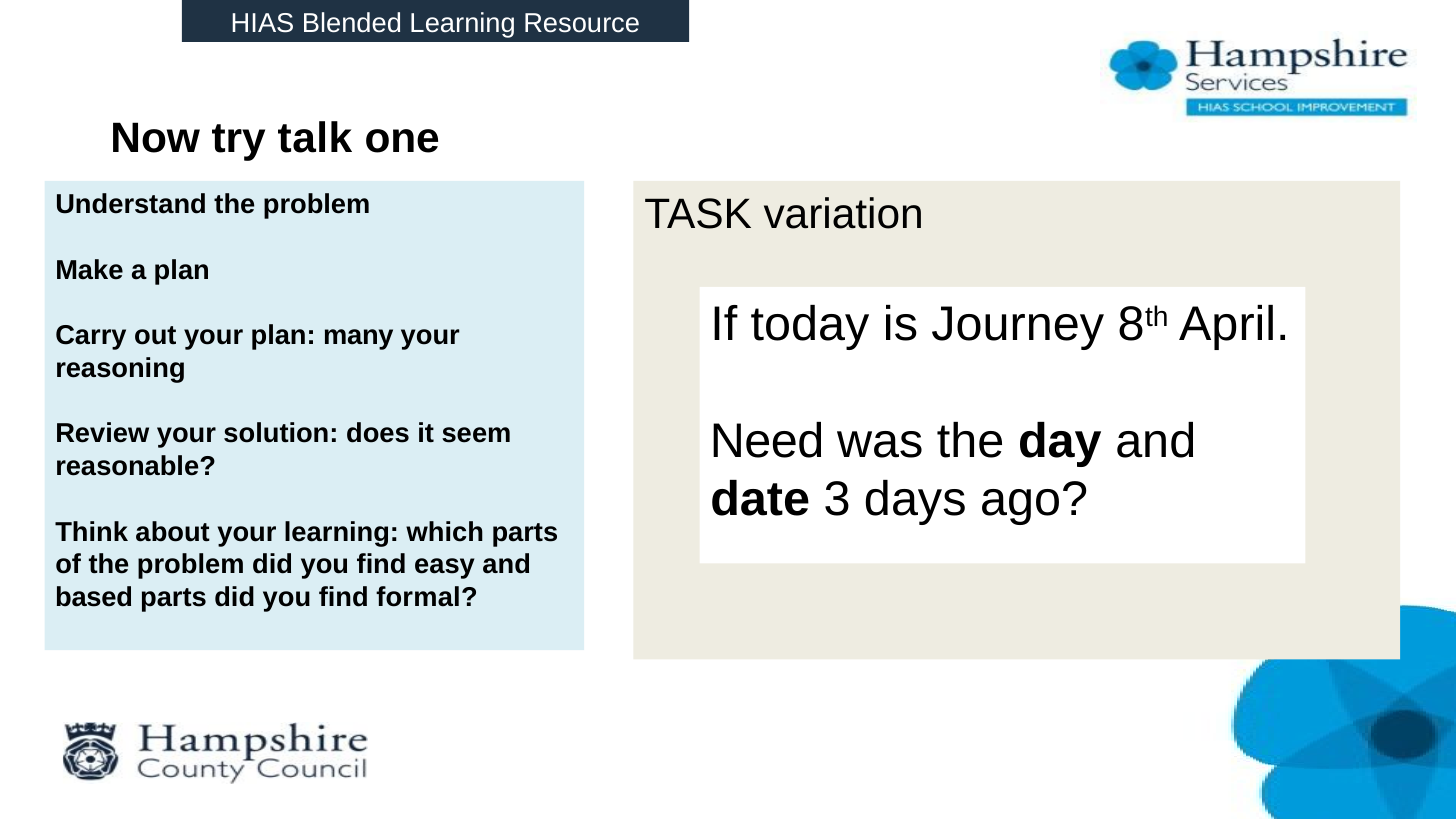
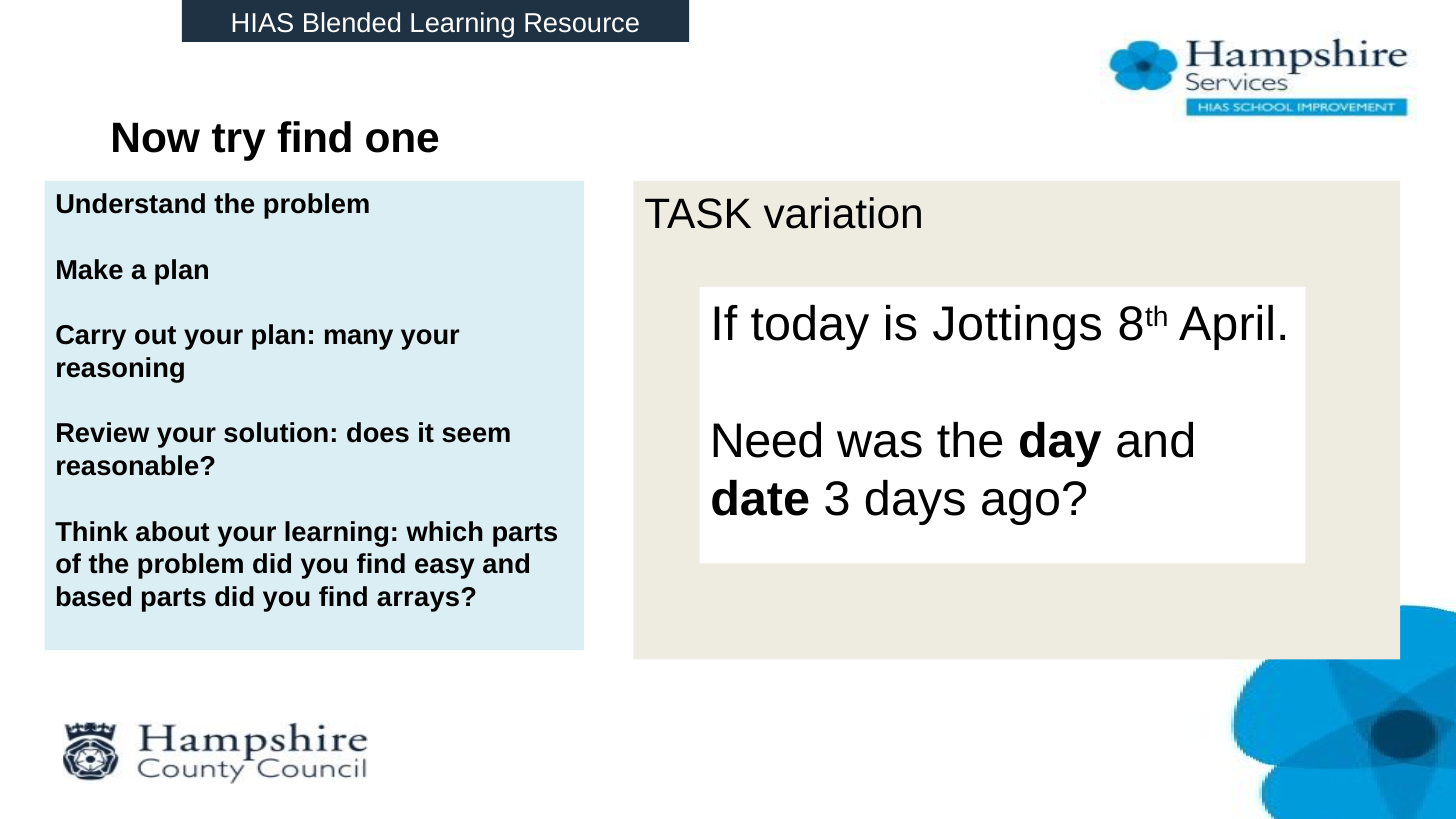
try talk: talk -> find
Journey: Journey -> Jottings
formal: formal -> arrays
